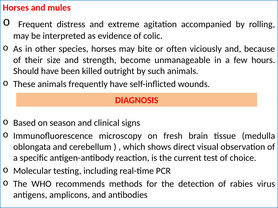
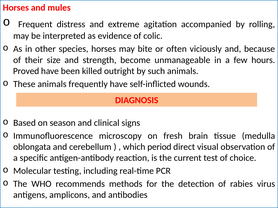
Should: Should -> Proved
shows: shows -> period
